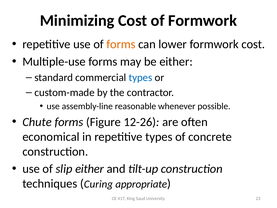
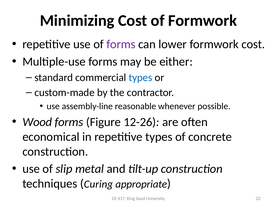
forms at (121, 44) colour: orange -> purple
Chute: Chute -> Wood
slip either: either -> metal
